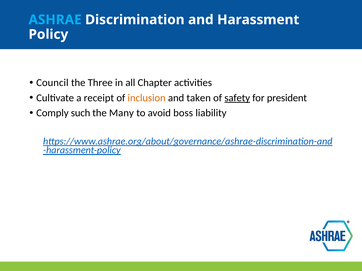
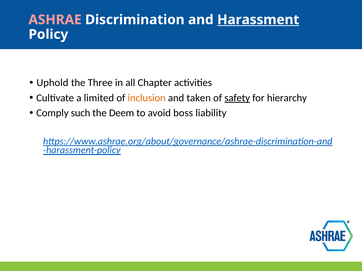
ASHRAE colour: light blue -> pink
Harassment underline: none -> present
Council: Council -> Uphold
receipt: receipt -> limited
president: president -> hierarchy
Many: Many -> Deem
